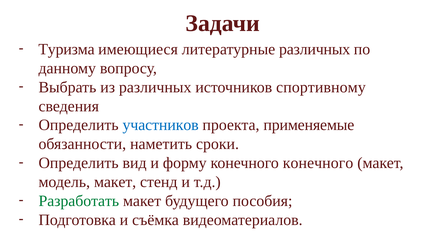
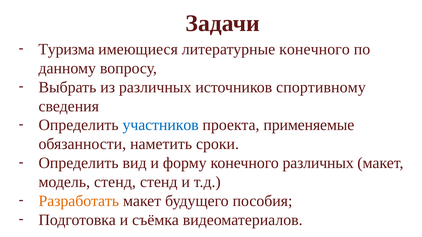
литературные различных: различных -> конечного
конечного конечного: конечного -> различных
модель макет: макет -> стенд
Разработать colour: green -> orange
